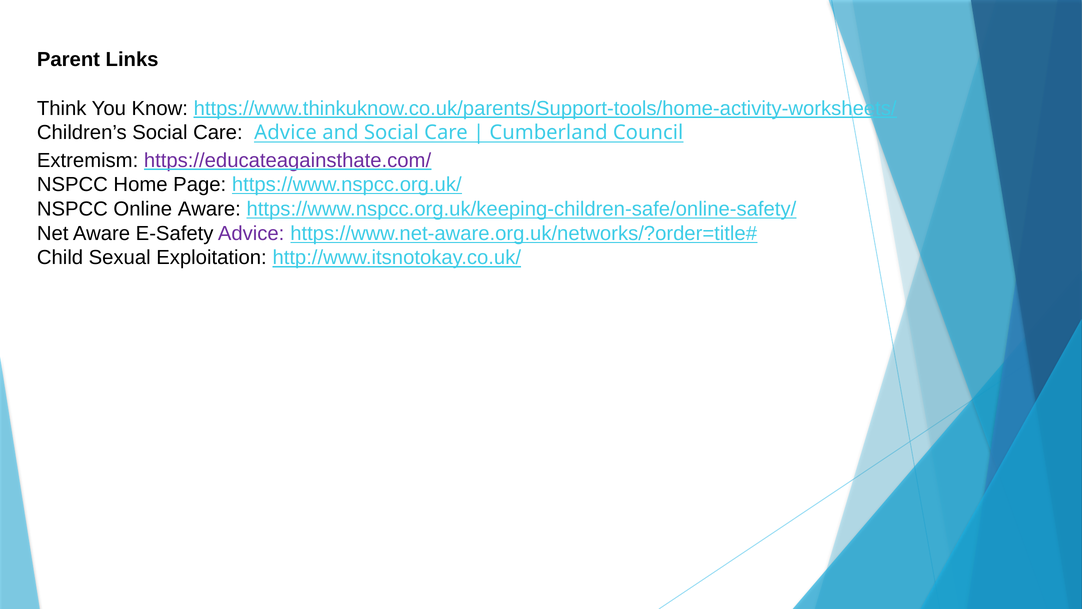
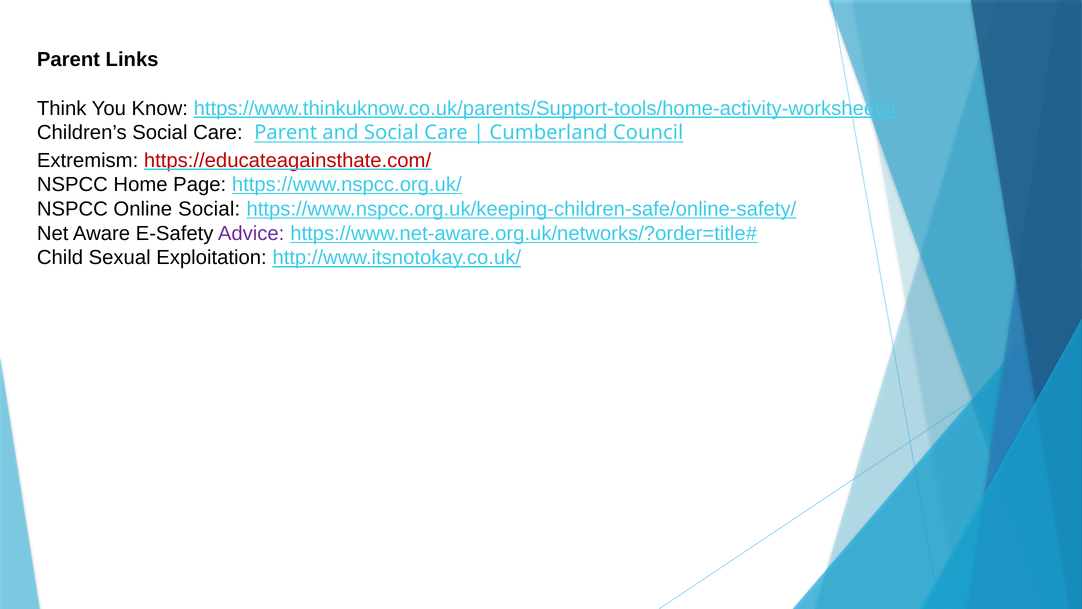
Care Advice: Advice -> Parent
https://educateagainsthate.com/ colour: purple -> red
Online Aware: Aware -> Social
